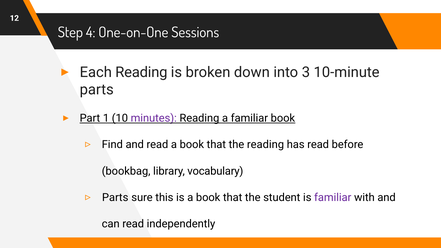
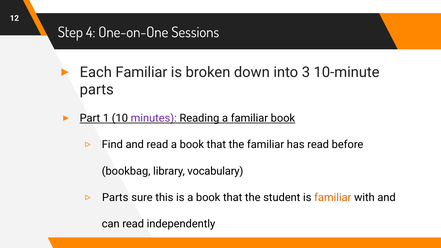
Each Reading: Reading -> Familiar
the reading: reading -> familiar
familiar at (333, 198) colour: purple -> orange
